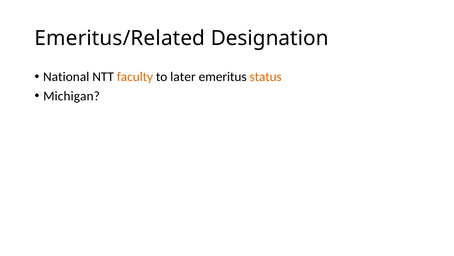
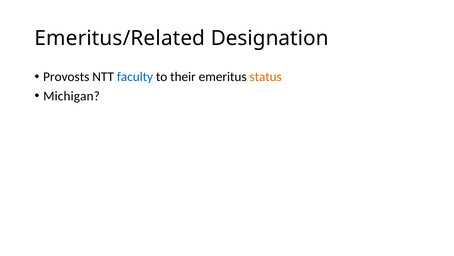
National: National -> Provosts
faculty colour: orange -> blue
later: later -> their
